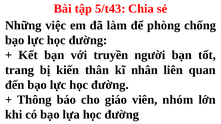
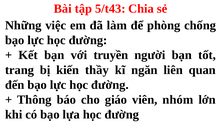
thân: thân -> thầy
nhân: nhân -> ngăn
